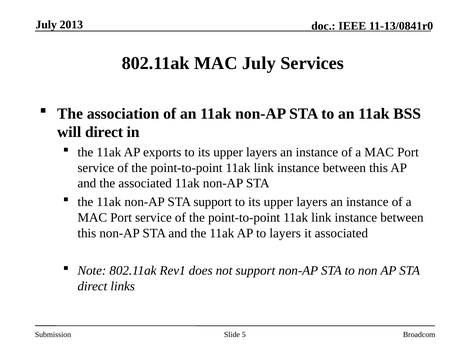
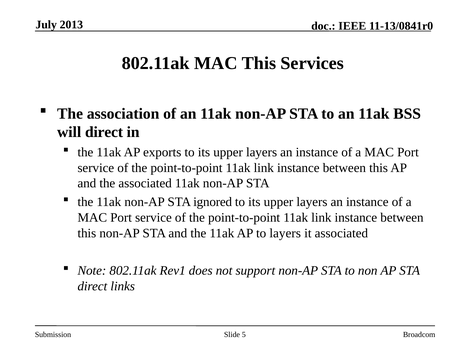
MAC July: July -> This
STA support: support -> ignored
